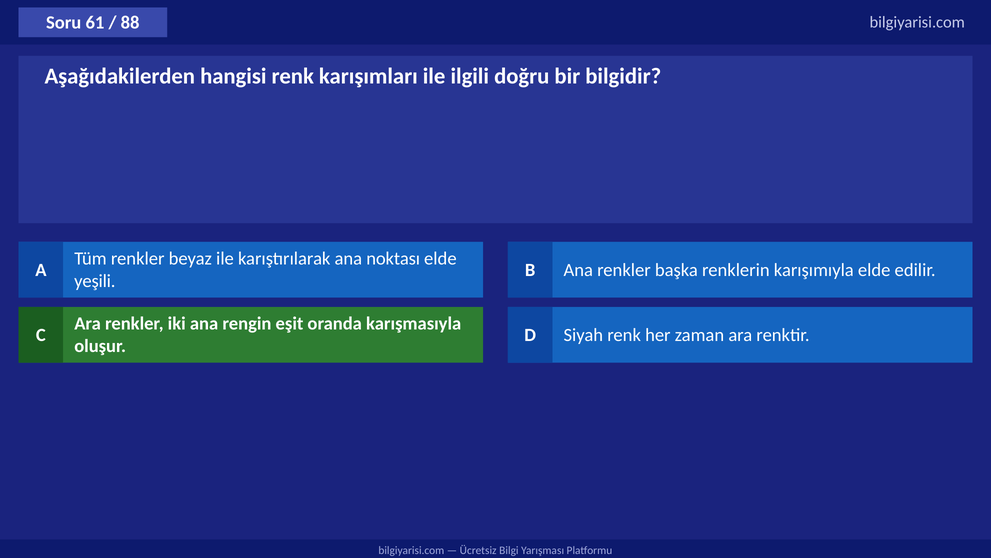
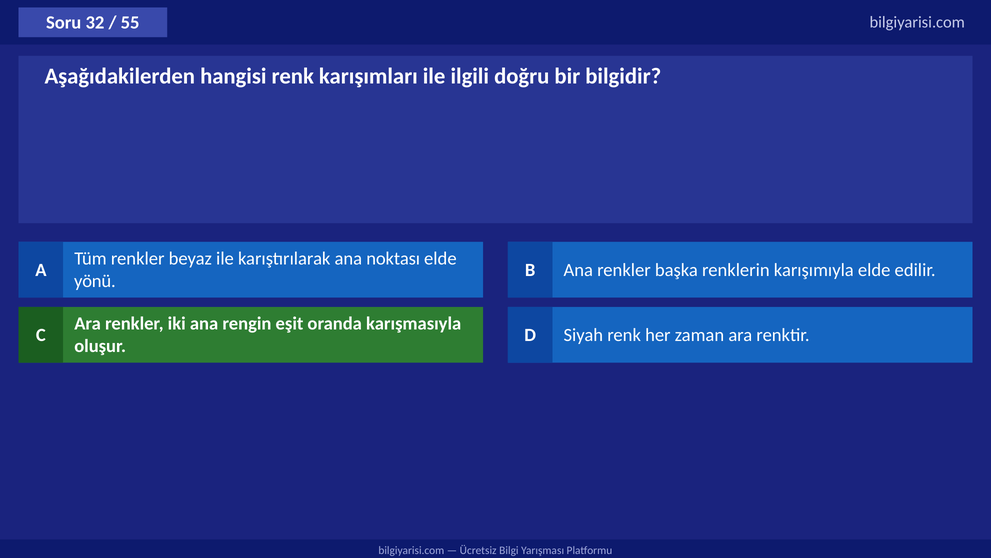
61: 61 -> 32
88: 88 -> 55
yeşili: yeşili -> yönü
